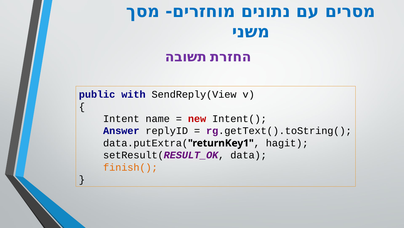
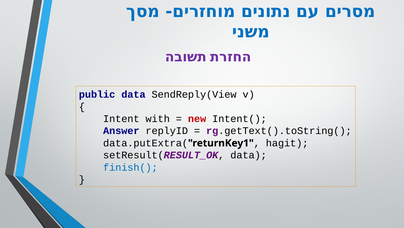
public with: with -> data
name: name -> with
finish( colour: orange -> blue
